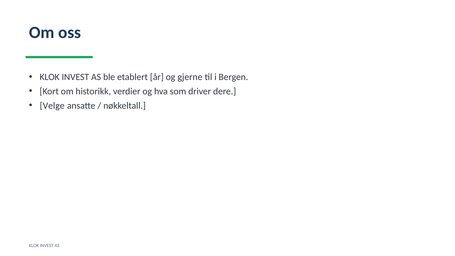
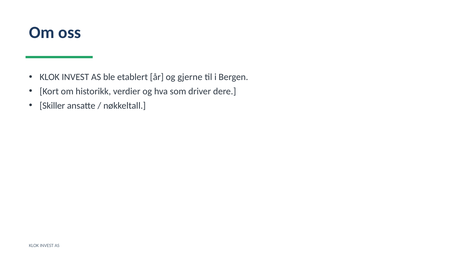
Velge: Velge -> Skiller
